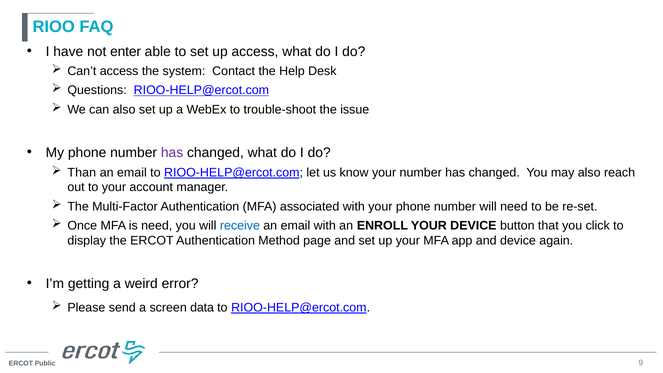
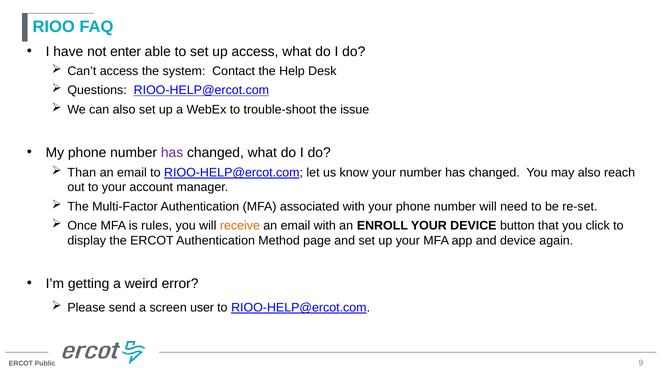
is need: need -> rules
receive colour: blue -> orange
data: data -> user
